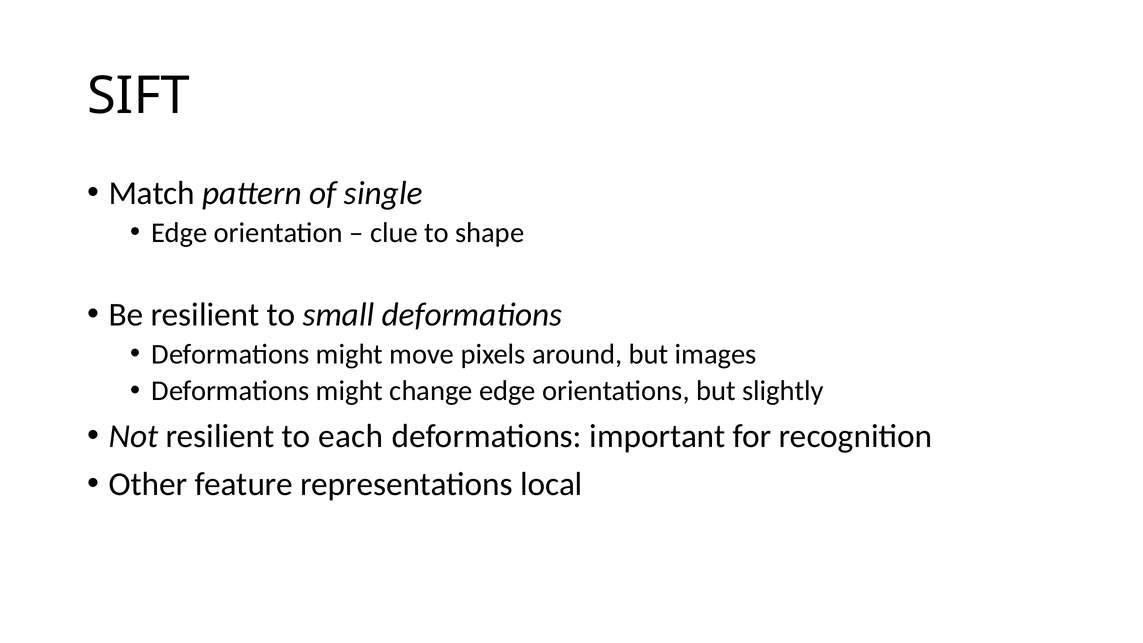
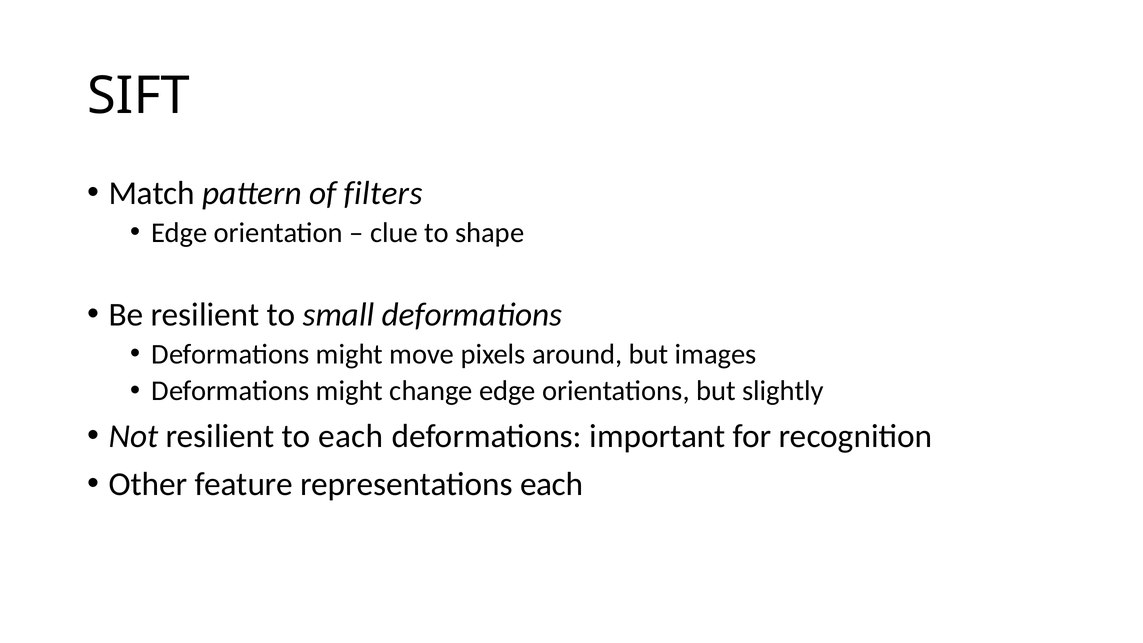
single: single -> filters
representations local: local -> each
